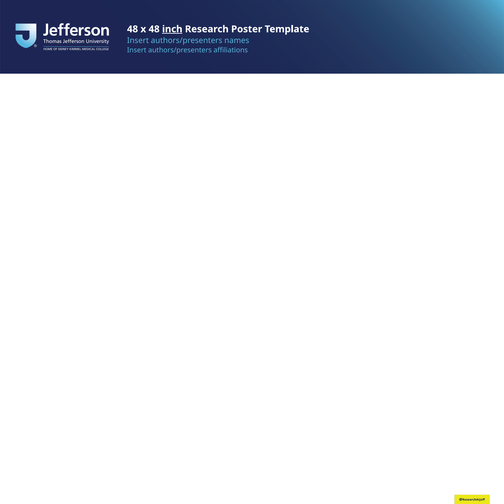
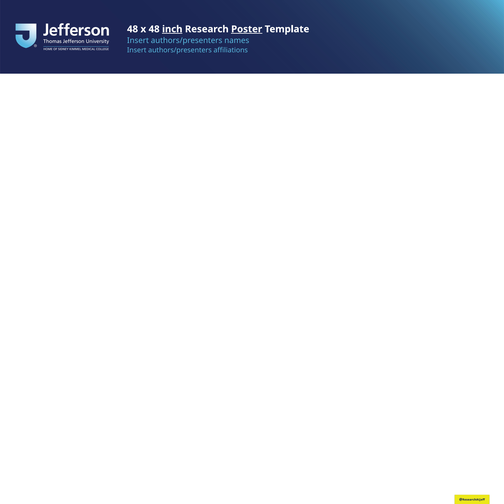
Poster underline: none -> present
